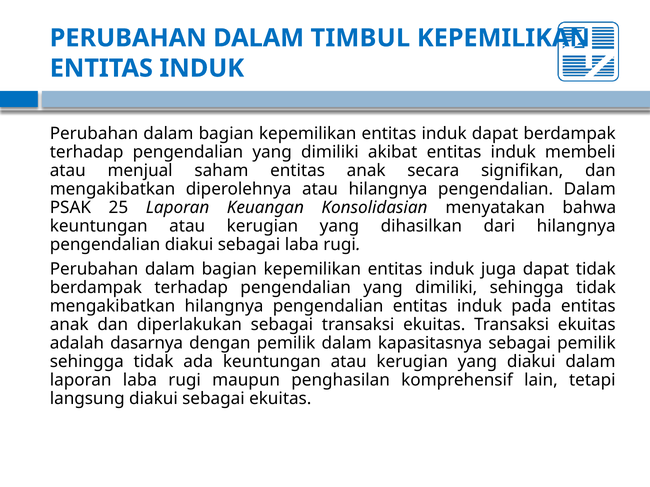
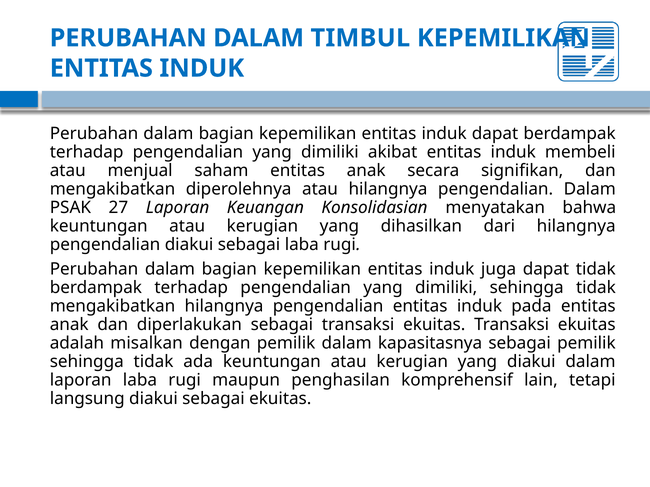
25: 25 -> 27
dasarnya: dasarnya -> misalkan
